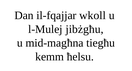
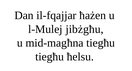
wkoll: wkoll -> ħażen
kemm at (50, 57): kemm -> tiegħu
